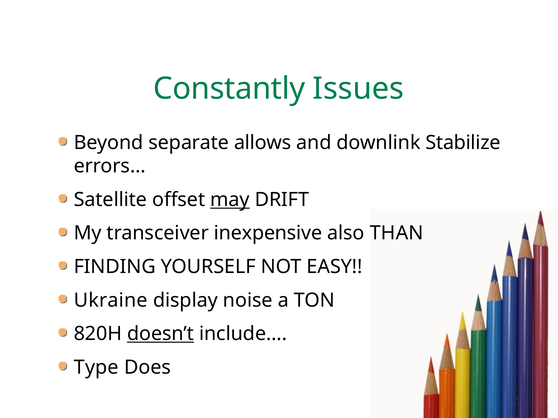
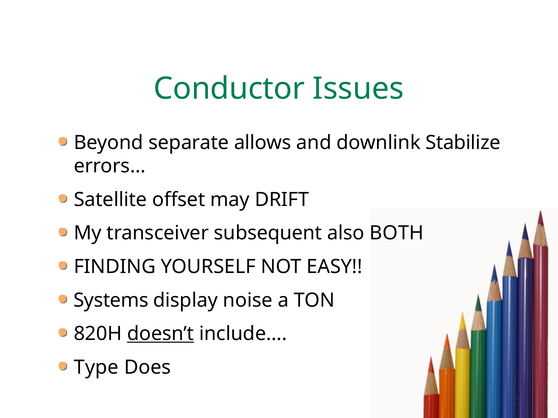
Constantly: Constantly -> Conductor
may underline: present -> none
inexpensive: inexpensive -> subsequent
THAN: THAN -> BOTH
Ukraine: Ukraine -> Systems
